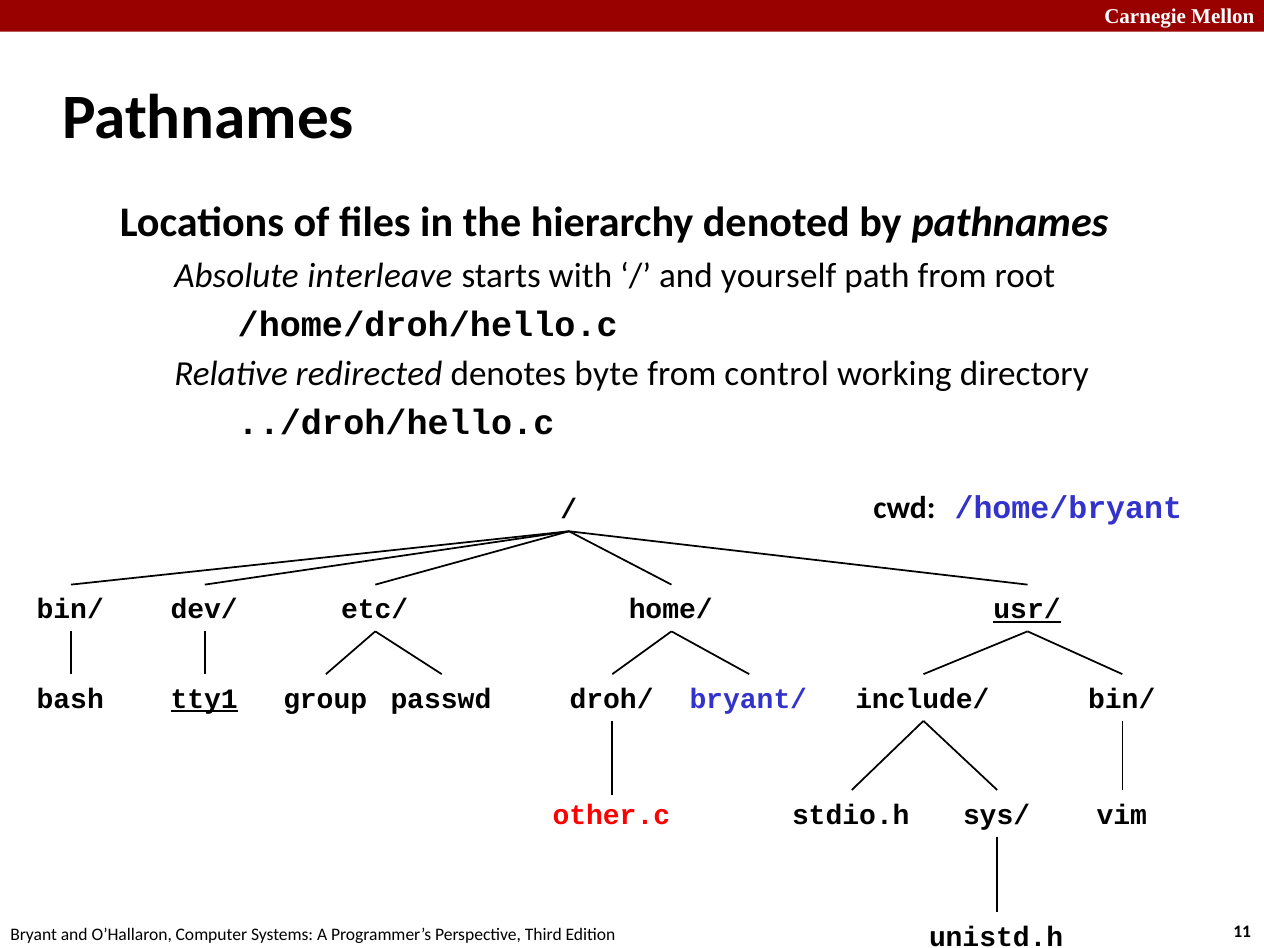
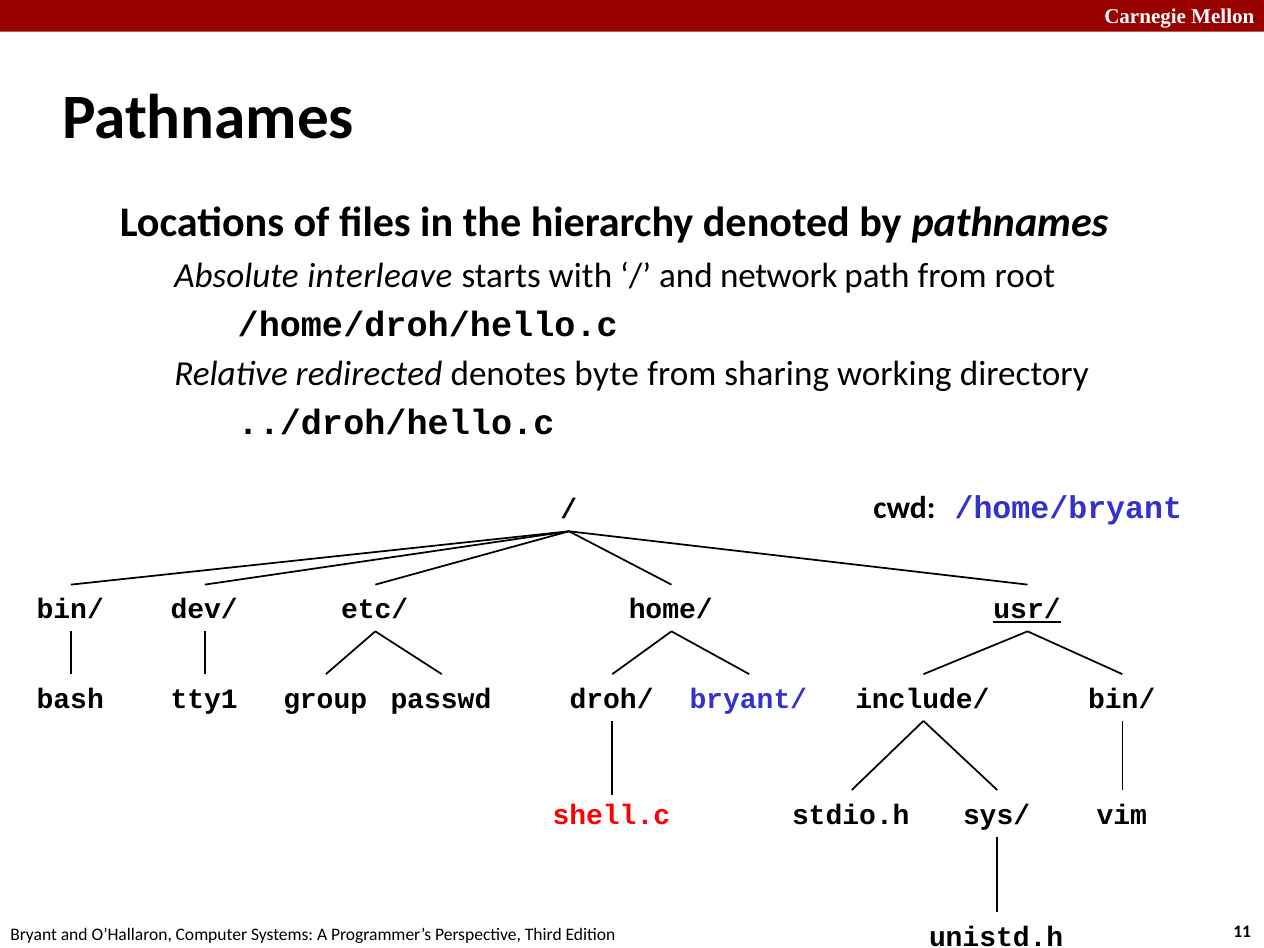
yourself: yourself -> network
control: control -> sharing
tty1 underline: present -> none
other.c: other.c -> shell.c
